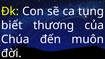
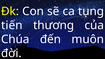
biết: biết -> tiến
